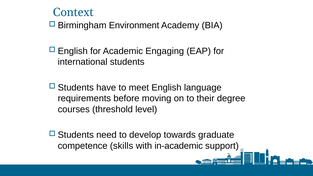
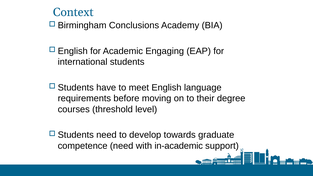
Environment: Environment -> Conclusions
competence skills: skills -> need
